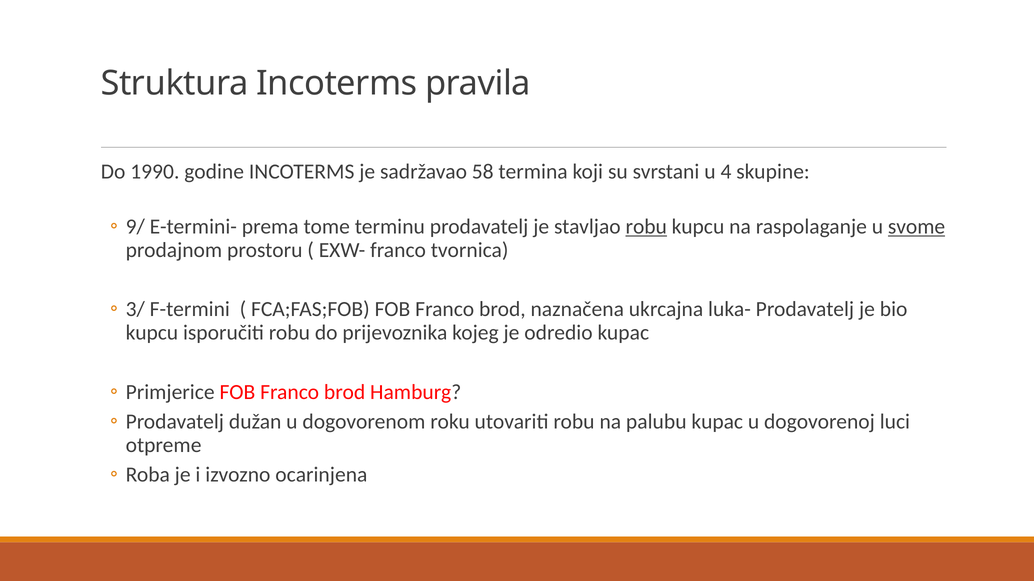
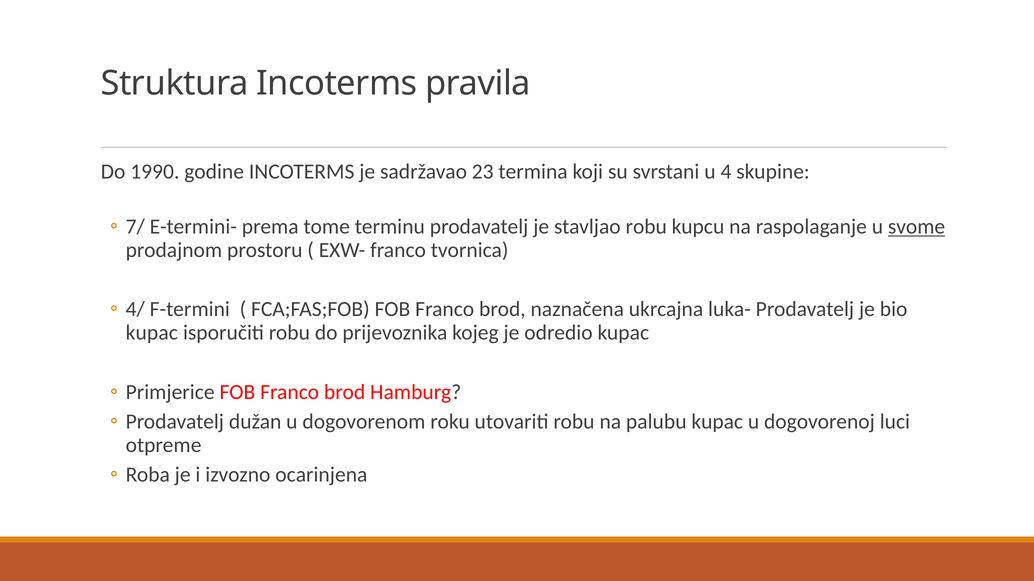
58: 58 -> 23
9/: 9/ -> 7/
robu at (646, 227) underline: present -> none
3/: 3/ -> 4/
kupcu at (152, 333): kupcu -> kupac
